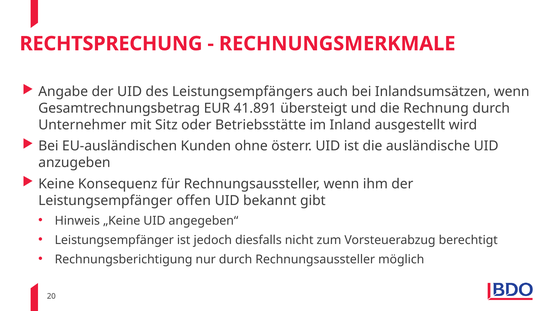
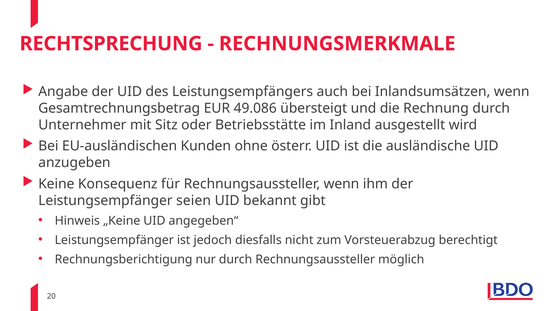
41.891: 41.891 -> 49.086
offen: offen -> seien
